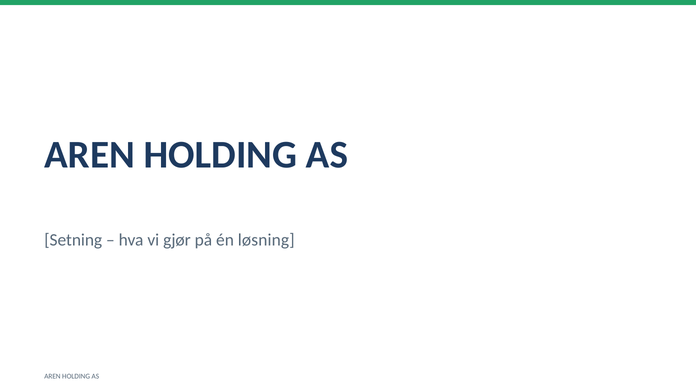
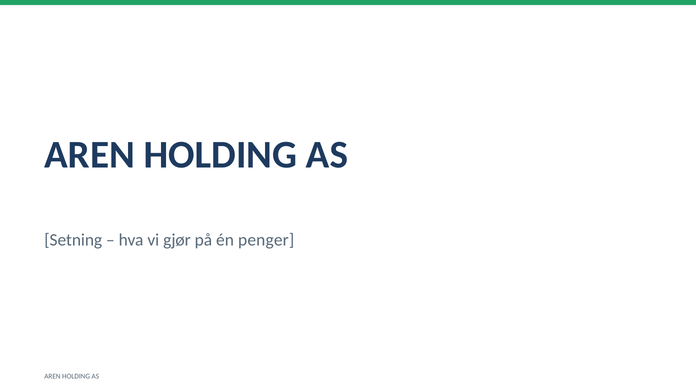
løsning: løsning -> penger
